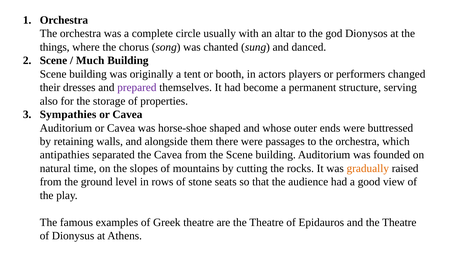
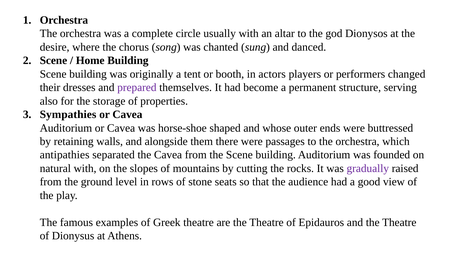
things: things -> desire
Much: Much -> Home
natural time: time -> with
gradually colour: orange -> purple
